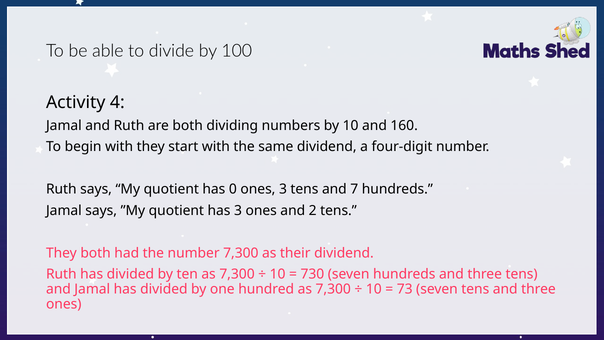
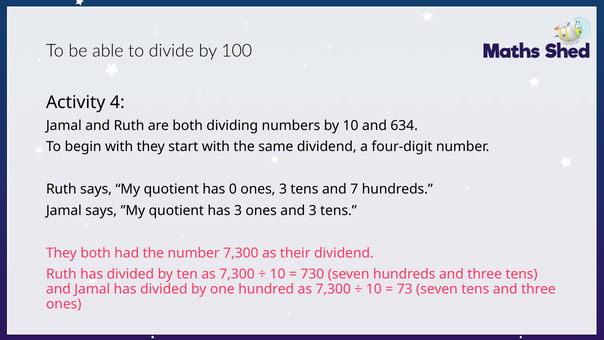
160: 160 -> 634
and 2: 2 -> 3
